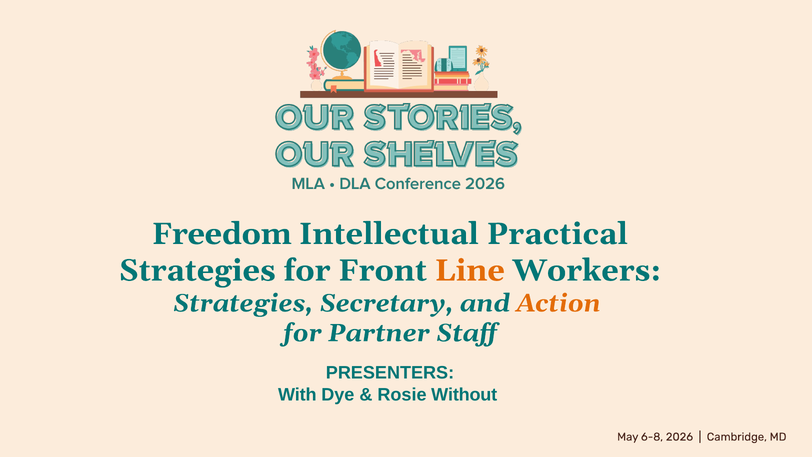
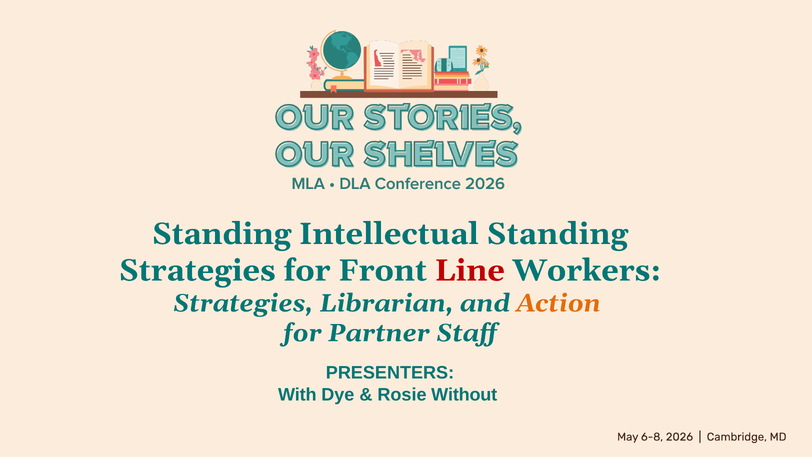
Freedom at (222, 234): Freedom -> Standing
Intellectual Practical: Practical -> Standing
Line colour: orange -> red
Secretary: Secretary -> Librarian
